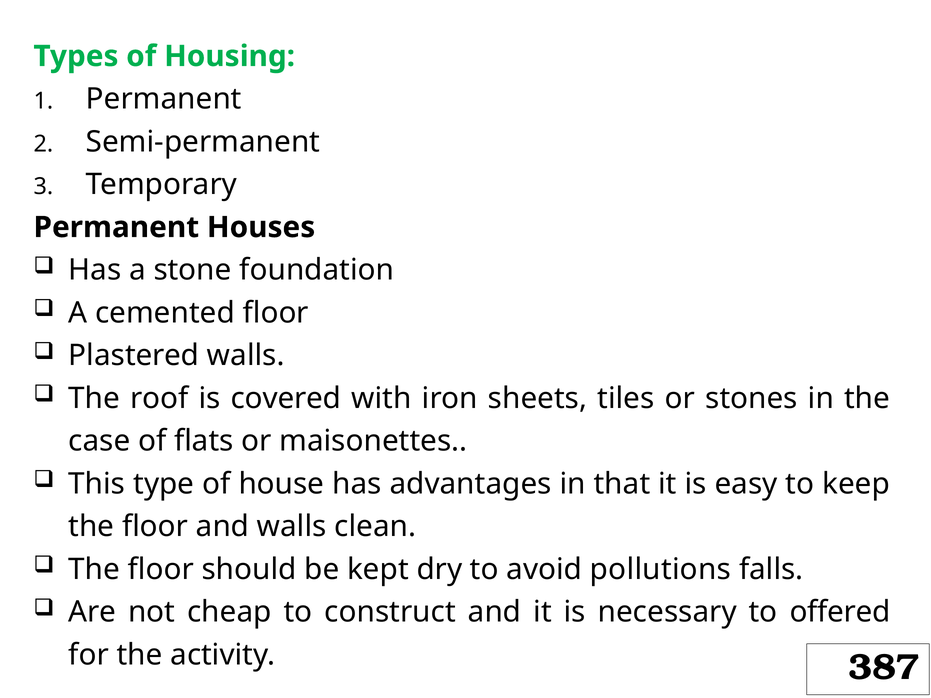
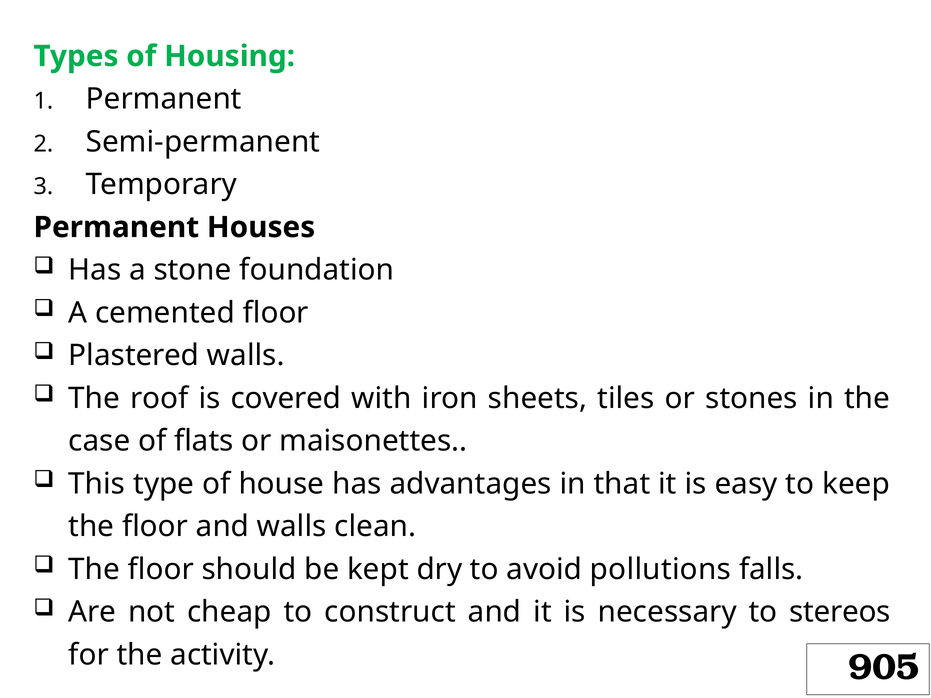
offered: offered -> stereos
387: 387 -> 905
